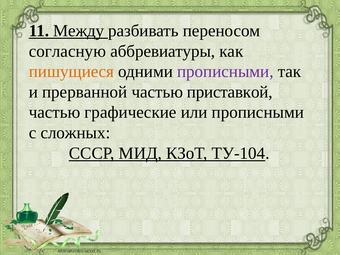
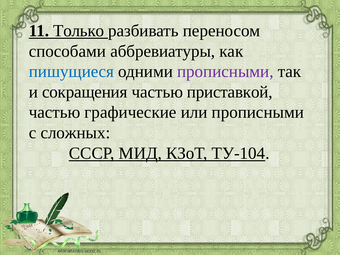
Между: Между -> Только
согласную: согласную -> способами
пишущиеся colour: orange -> blue
прерванной: прерванной -> сокращения
